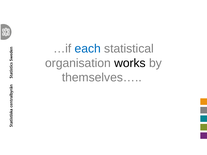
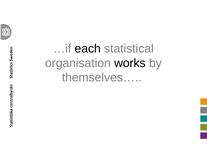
each colour: blue -> black
